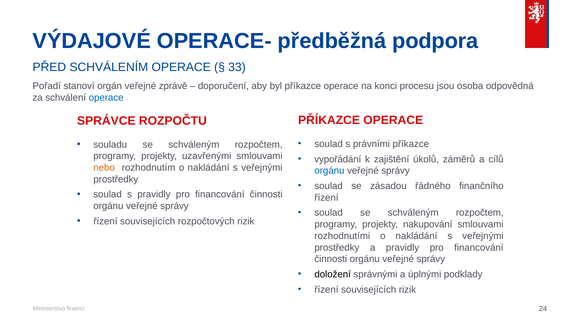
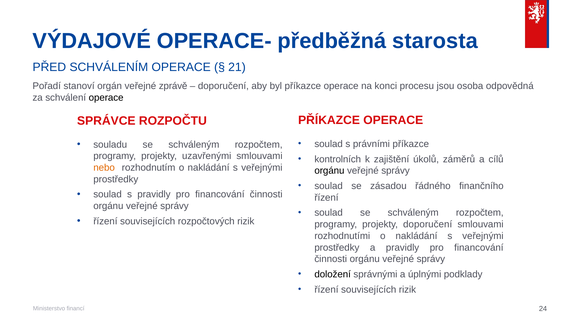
podpora: podpora -> starosta
33: 33 -> 21
operace at (106, 98) colour: blue -> black
vypořádání: vypořádání -> kontrolních
orgánu at (329, 171) colour: blue -> black
projekty nakupování: nakupování -> doporučení
